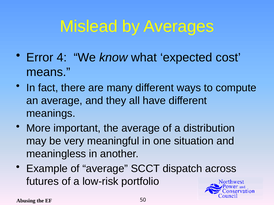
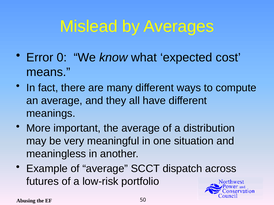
4: 4 -> 0
